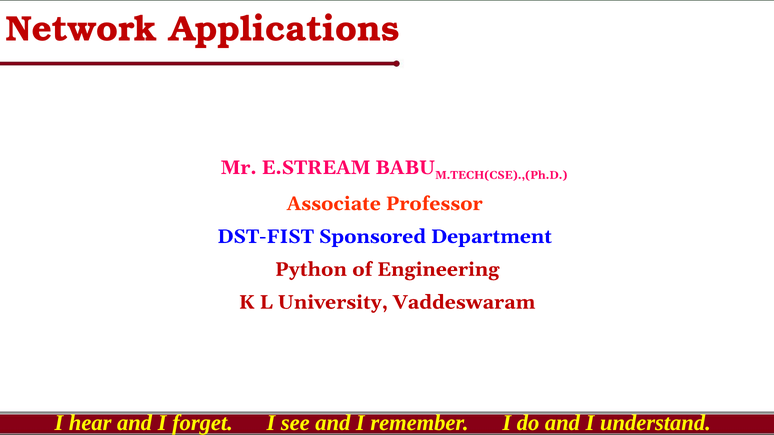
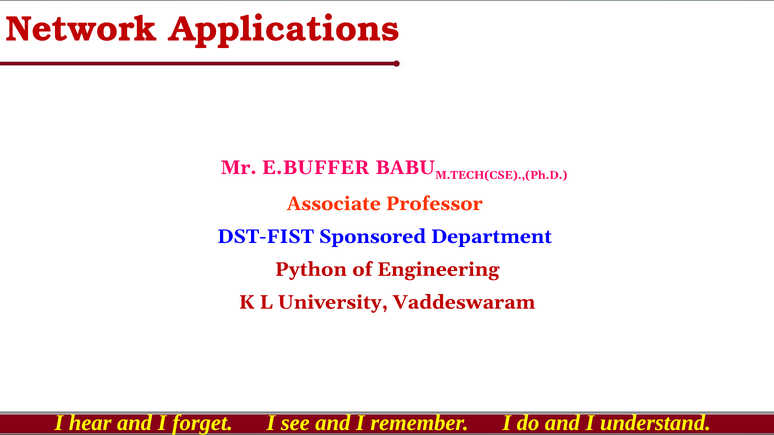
E.STREAM: E.STREAM -> E.BUFFER
